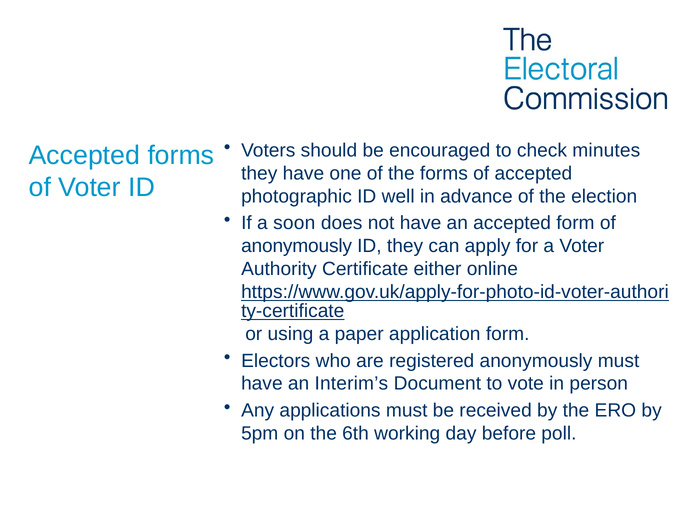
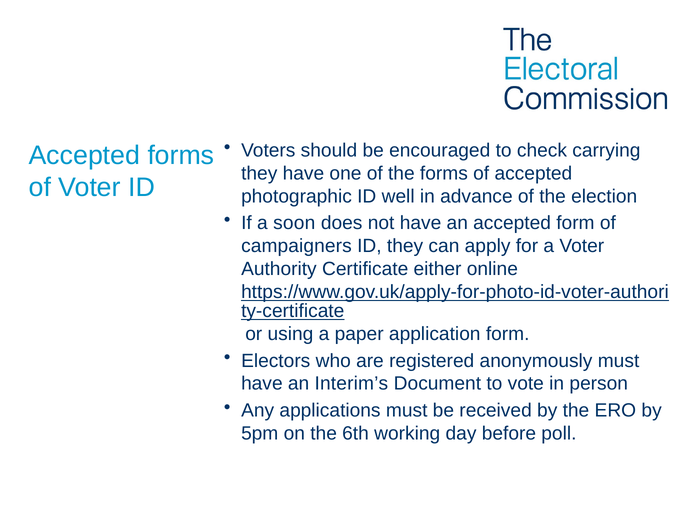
minutes: minutes -> carrying
anonymously at (297, 246): anonymously -> campaigners
